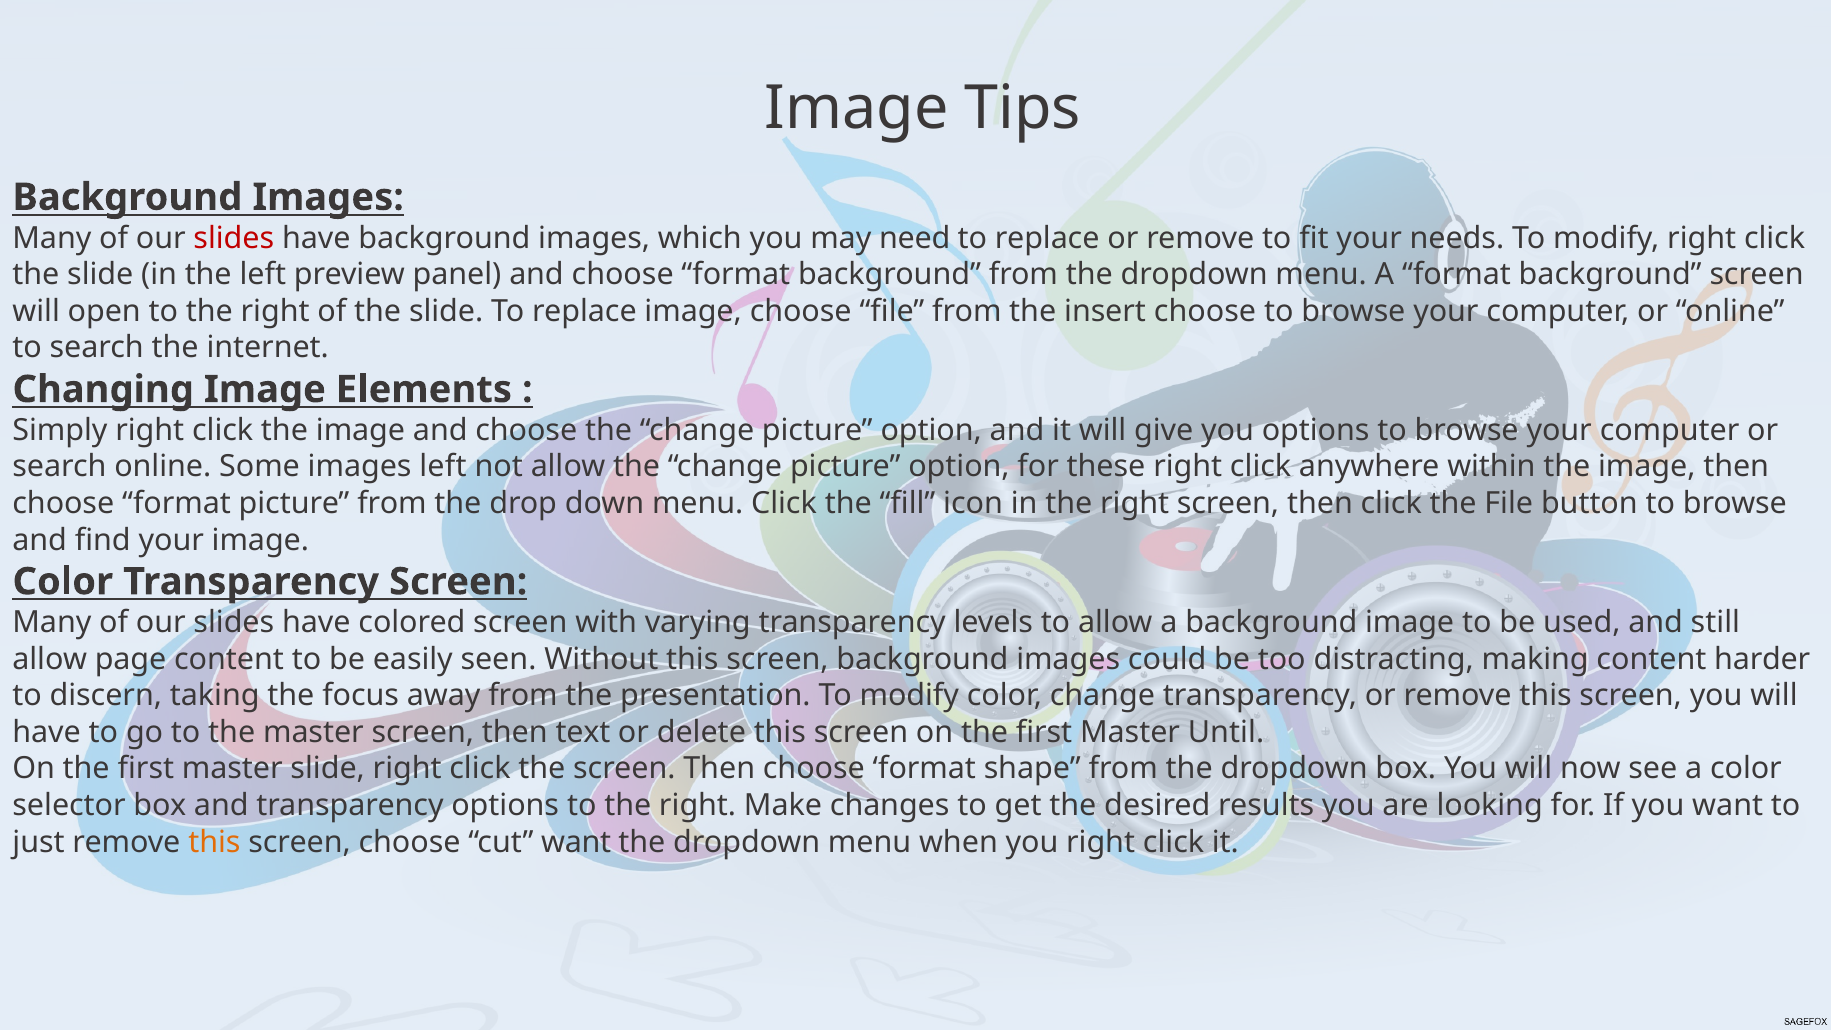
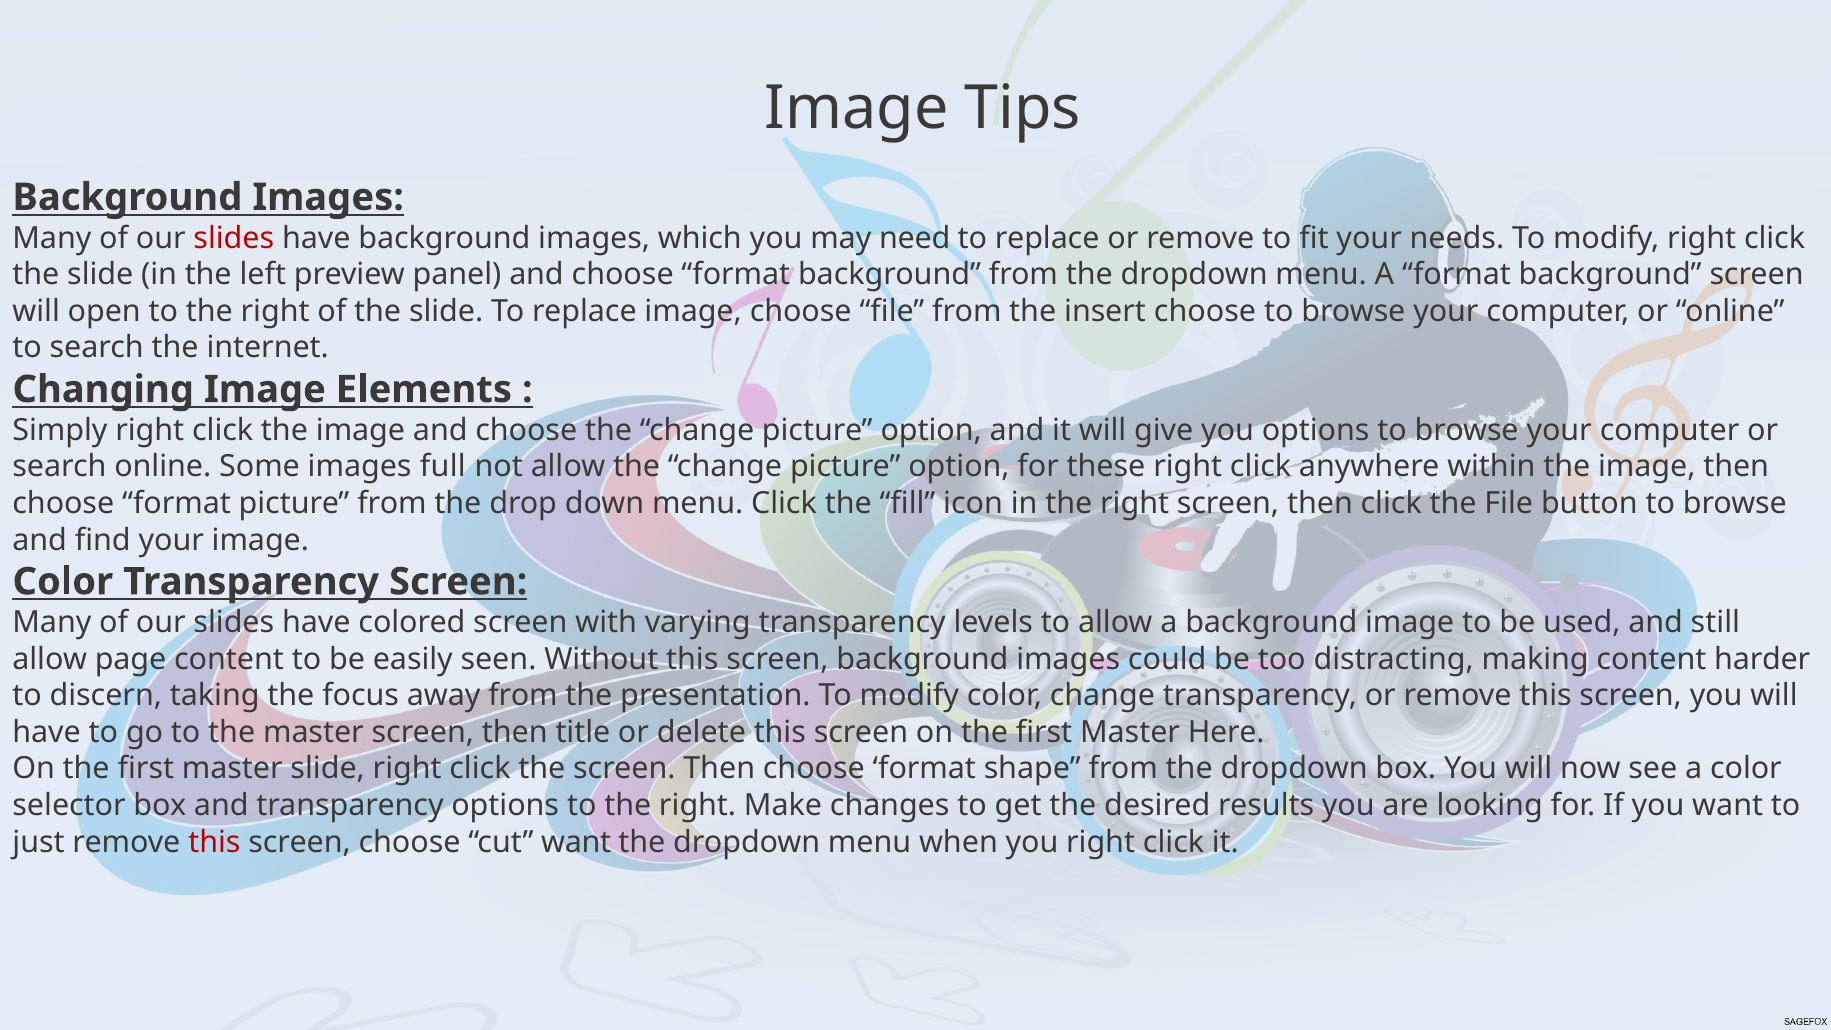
images left: left -> full
text: text -> title
Until: Until -> Here
this at (214, 842) colour: orange -> red
